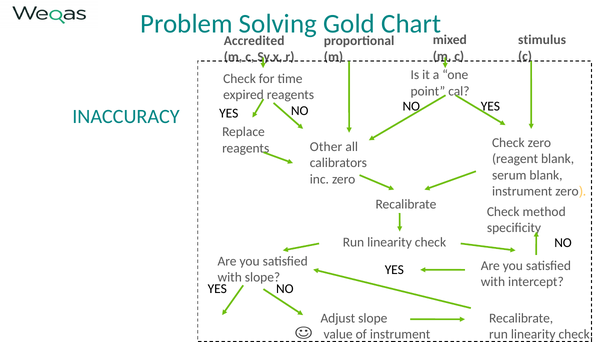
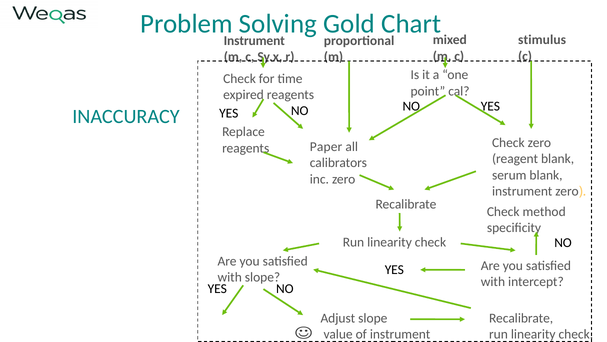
Accredited at (254, 41): Accredited -> Instrument
Other: Other -> Paper
